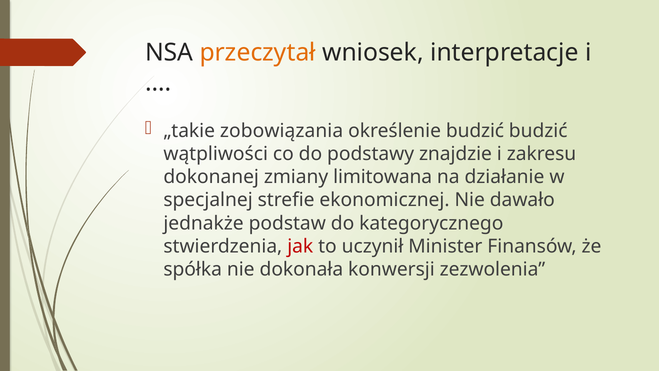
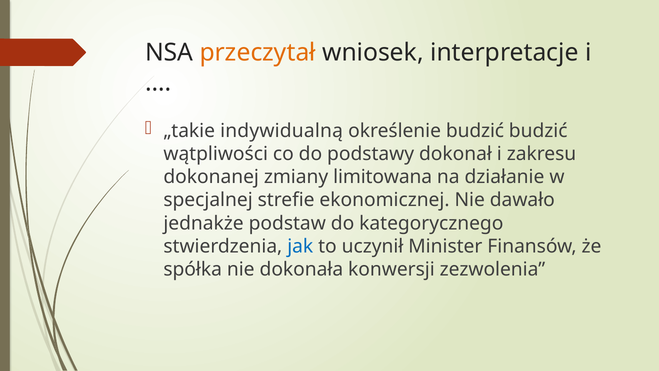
zobowiązania: zobowiązania -> indywidualną
znajdzie: znajdzie -> dokonał
jak colour: red -> blue
